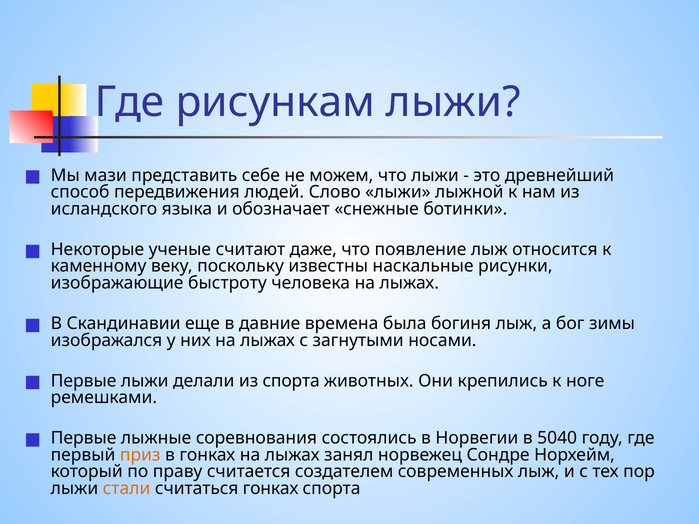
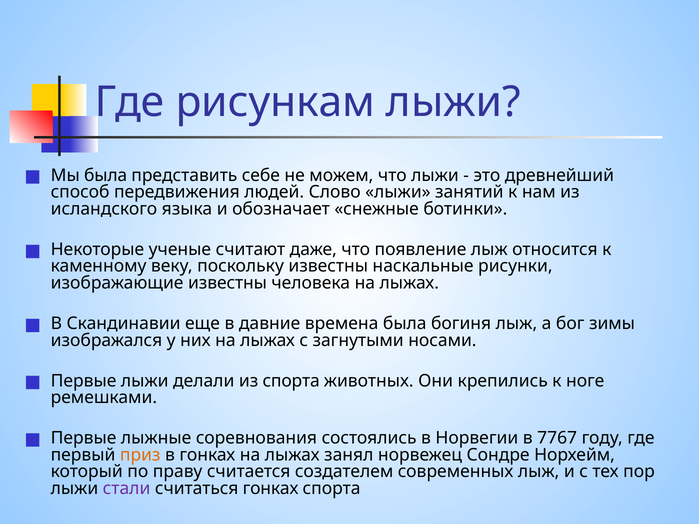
Мы мази: мази -> была
лыжной: лыжной -> занятий
изображающие быстроту: быстроту -> известны
5040: 5040 -> 7767
стали colour: orange -> purple
